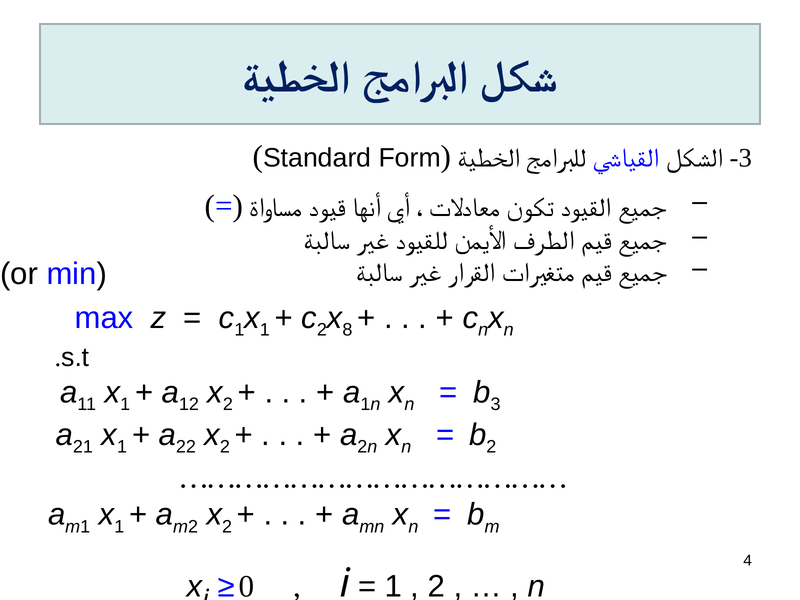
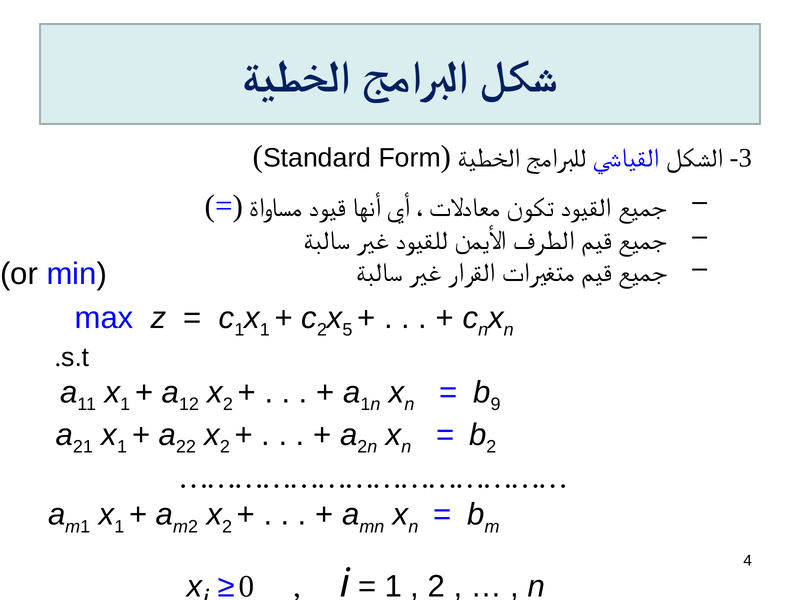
8: 8 -> 5
3 at (496, 404): 3 -> 9
